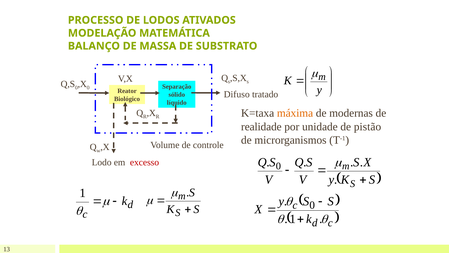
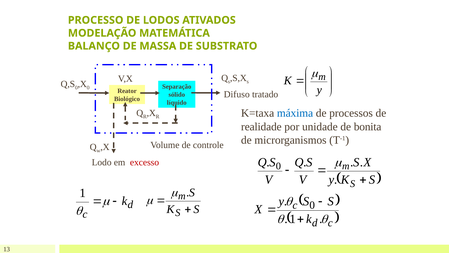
máxima colour: orange -> blue
modernas: modernas -> processos
pistão: pistão -> bonita
